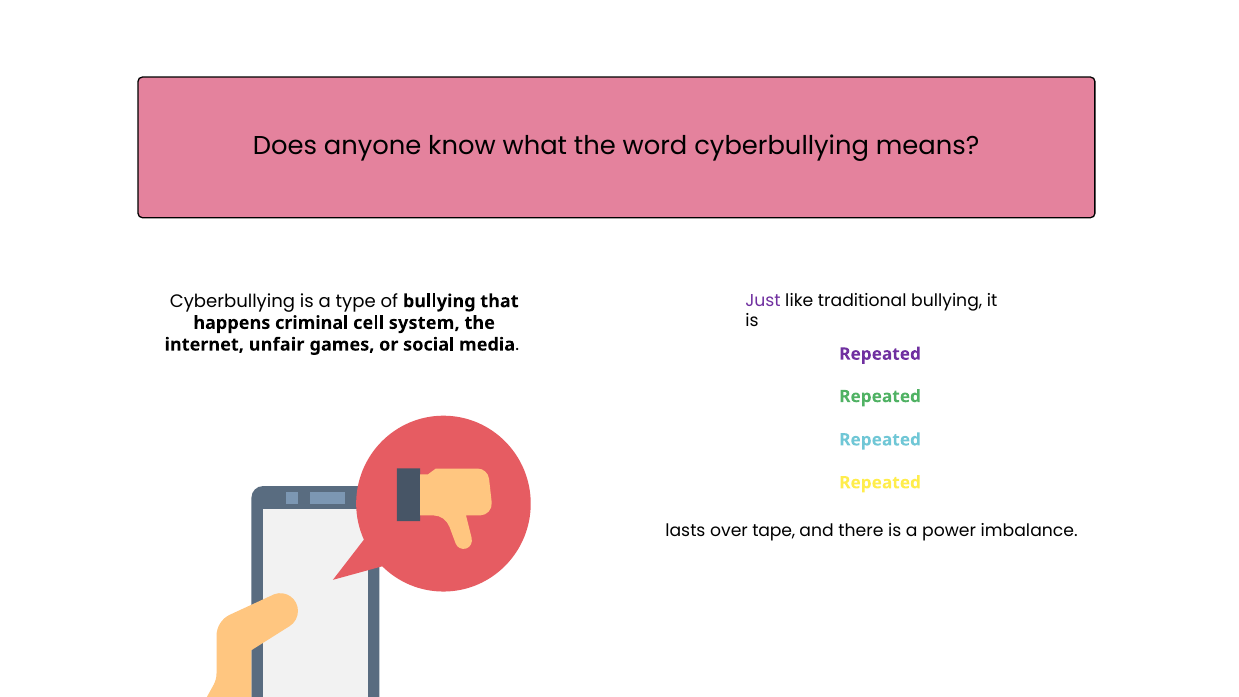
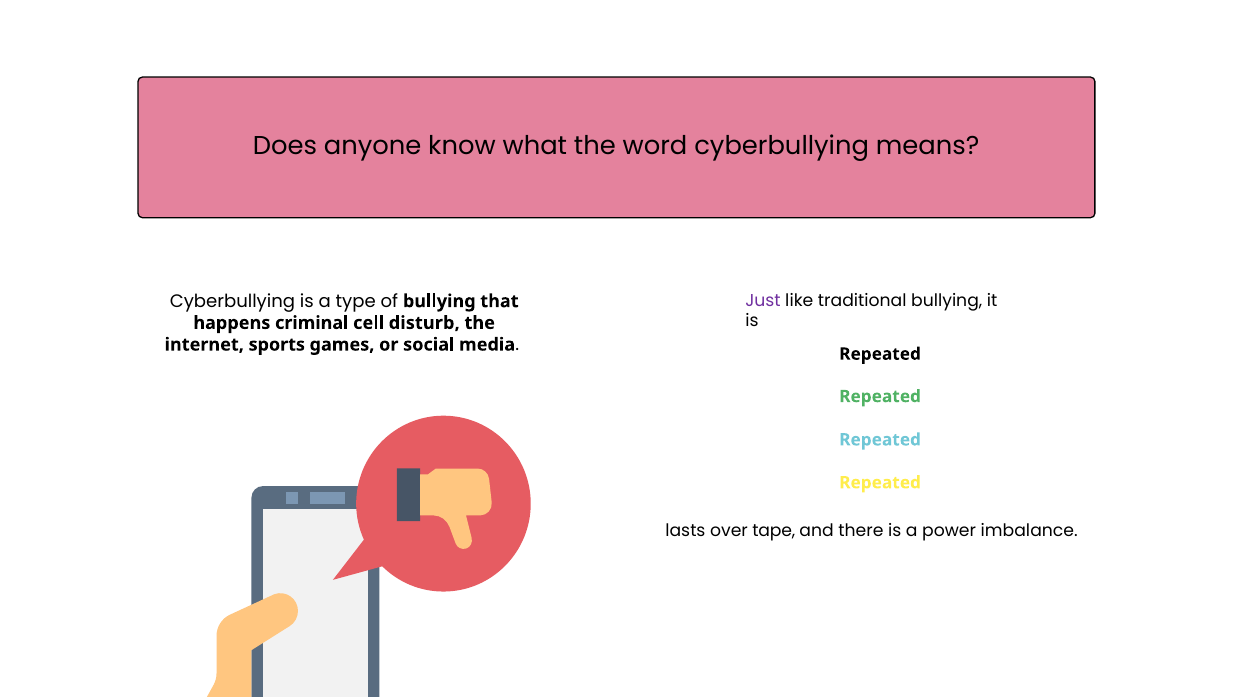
system: system -> disturb
unfair: unfair -> sports
Repeated at (880, 354) colour: purple -> black
